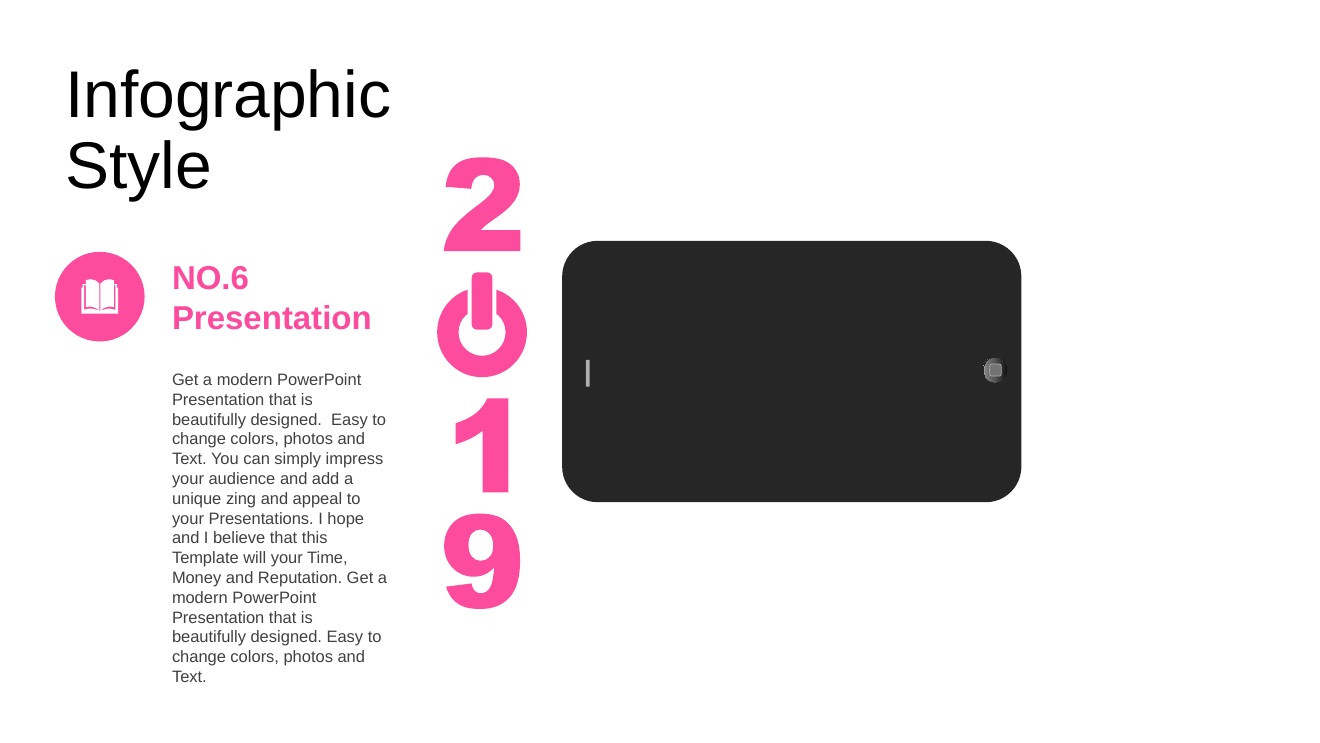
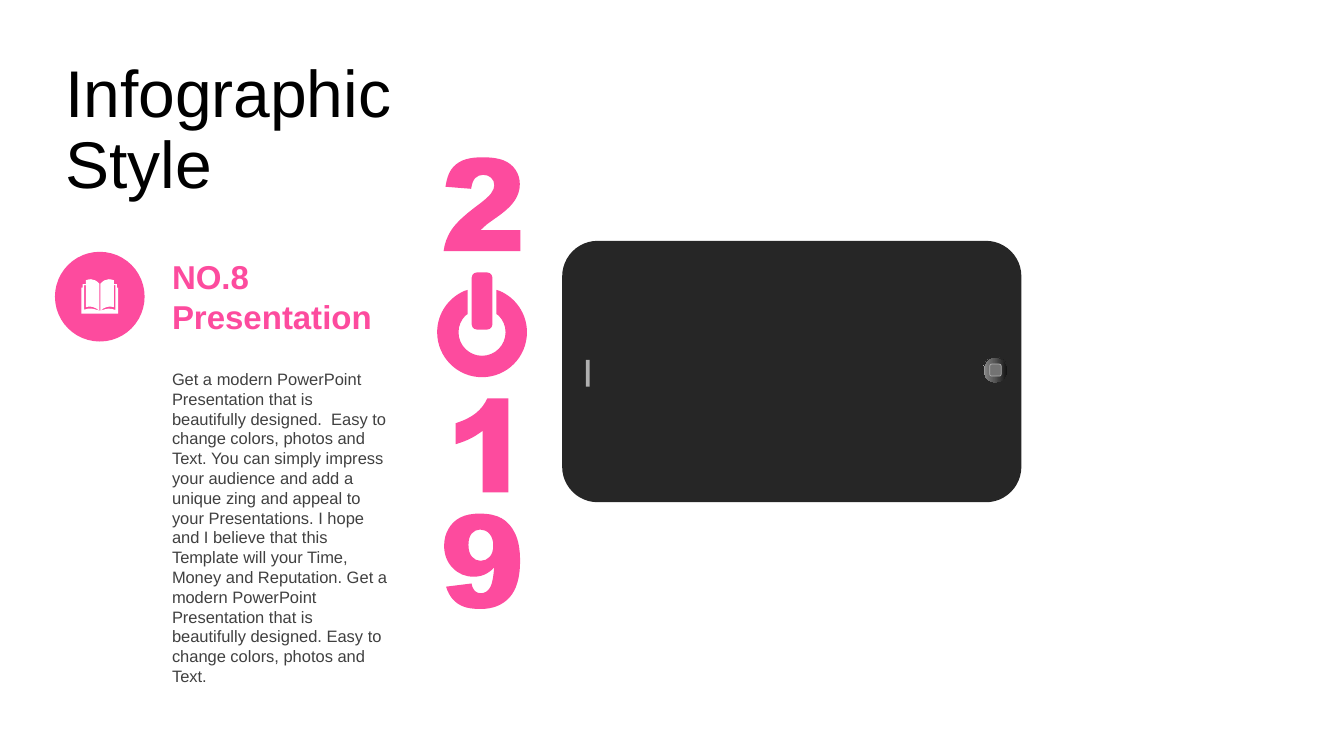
NO.6: NO.6 -> NO.8
